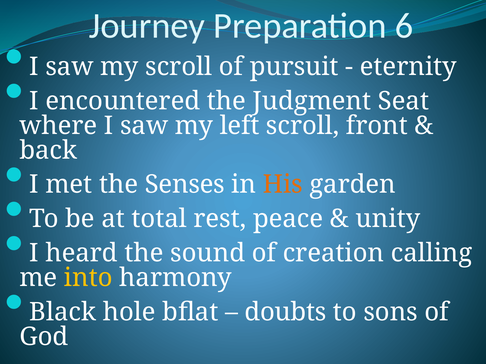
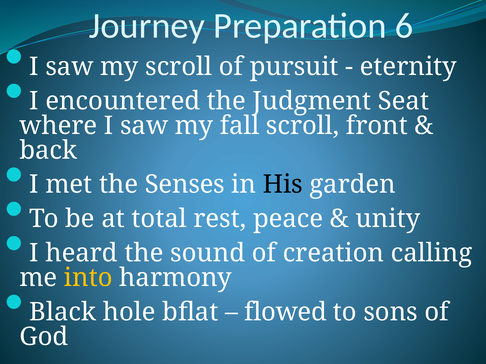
left: left -> fall
His colour: orange -> black
doubts: doubts -> flowed
